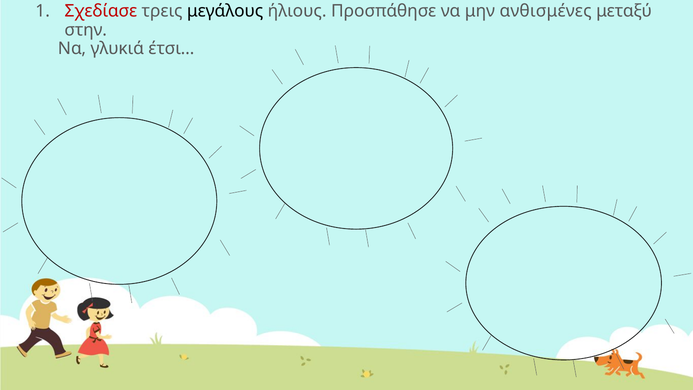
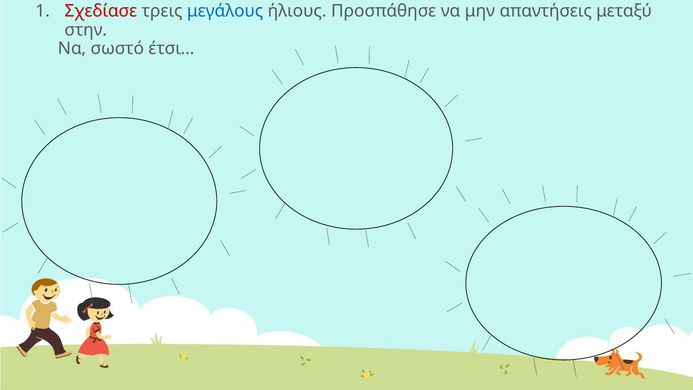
μεγάλους colour: black -> blue
ανθισμένες: ανθισμένες -> απαντήσεις
γλυκιά: γλυκιά -> σωστό
